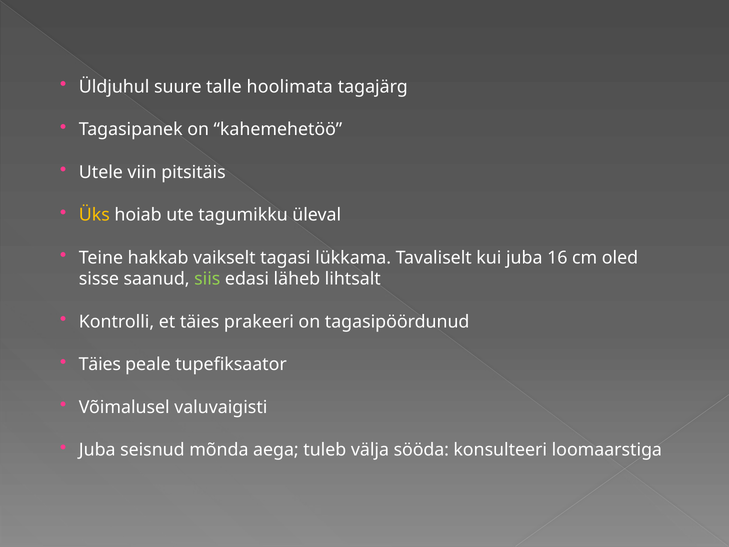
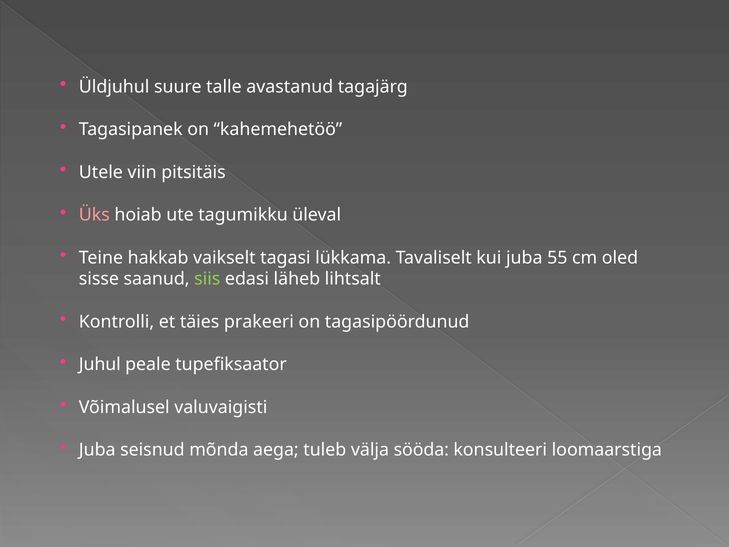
hoolimata: hoolimata -> avastanud
Üks colour: yellow -> pink
16: 16 -> 55
Täies at (100, 364): Täies -> Juhul
